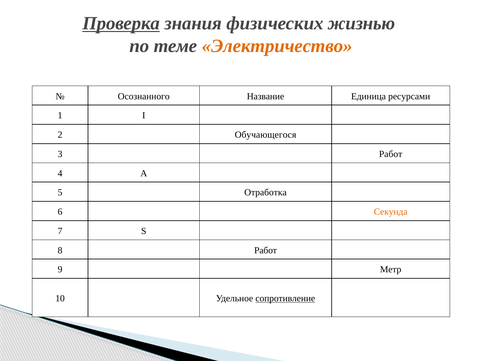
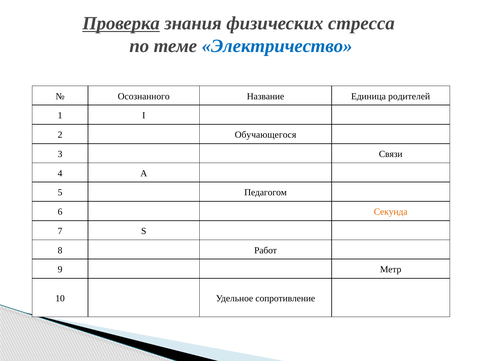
жизнью: жизнью -> стресса
Электричество colour: orange -> blue
ресурсами: ресурсами -> родителей
3 Работ: Работ -> Связи
Отработка: Отработка -> Педагогом
сопротивление underline: present -> none
